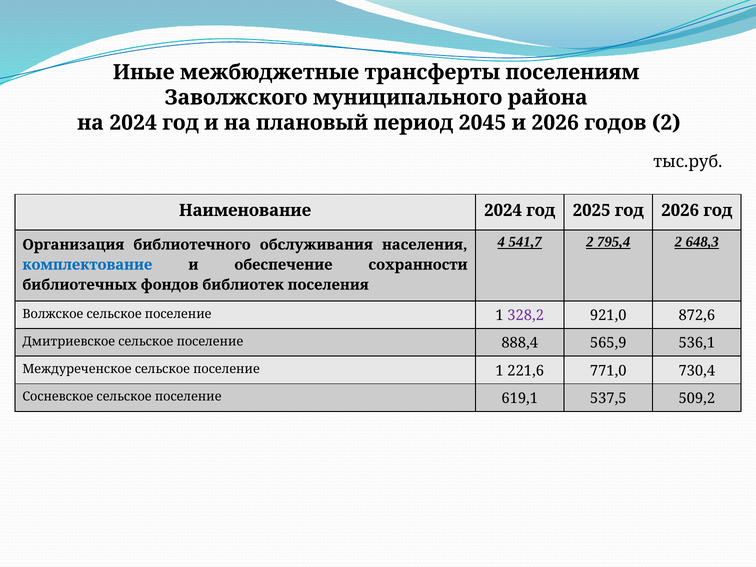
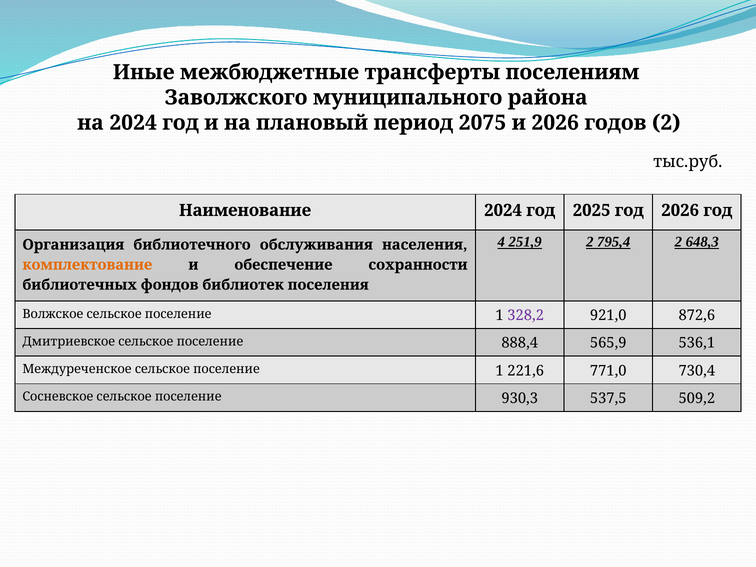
2045: 2045 -> 2075
541,7: 541,7 -> 251,9
комплектование colour: blue -> orange
619,1: 619,1 -> 930,3
